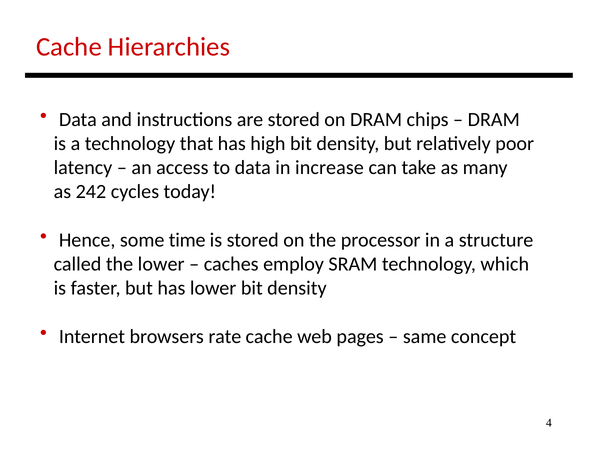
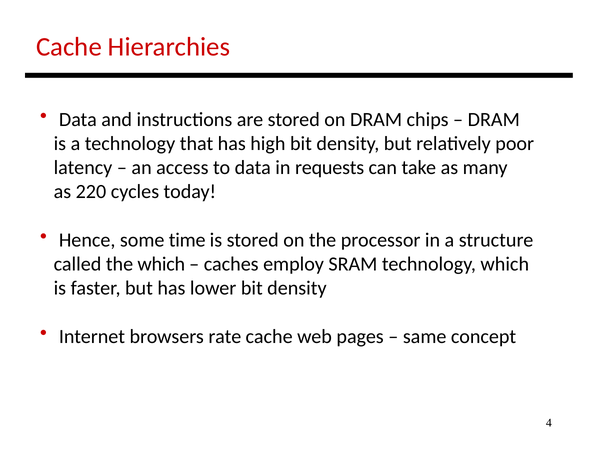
increase: increase -> requests
242: 242 -> 220
the lower: lower -> which
